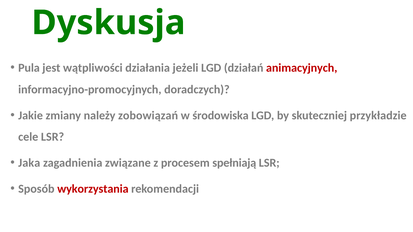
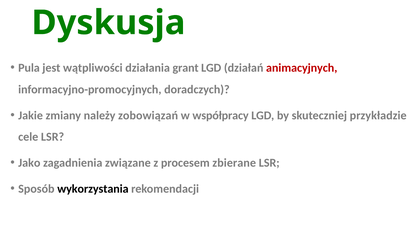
jeżeli: jeżeli -> grant
środowiska: środowiska -> współpracy
Jaka: Jaka -> Jako
spełniają: spełniają -> zbierane
wykorzystania colour: red -> black
